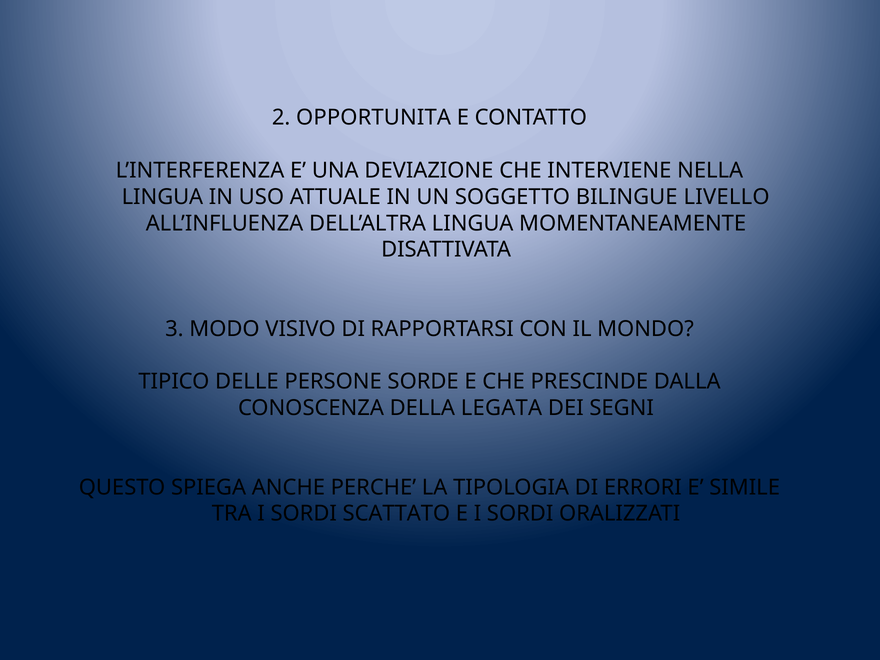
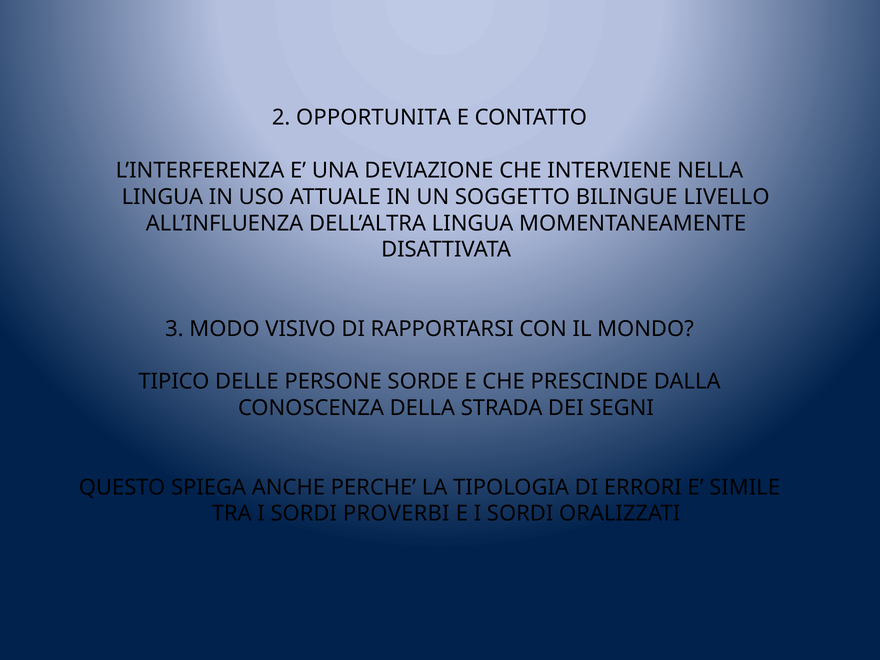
LEGATA: LEGATA -> STRADA
SCATTATO: SCATTATO -> PROVERBI
